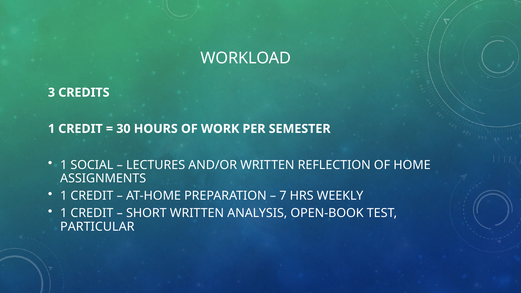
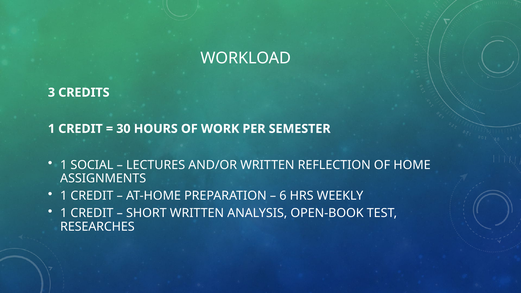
7: 7 -> 6
PARTICULAR: PARTICULAR -> RESEARCHES
